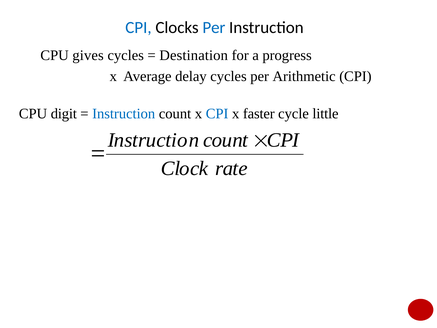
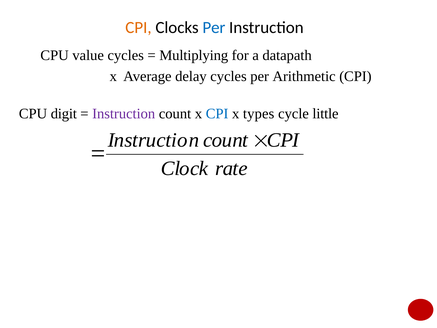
CPI at (138, 27) colour: blue -> orange
gives: gives -> value
Destination: Destination -> Multiplying
progress: progress -> datapath
Instruction at (124, 114) colour: blue -> purple
faster: faster -> types
